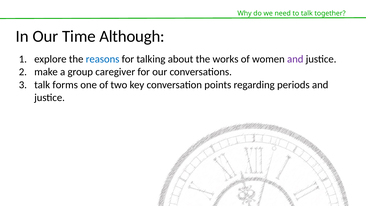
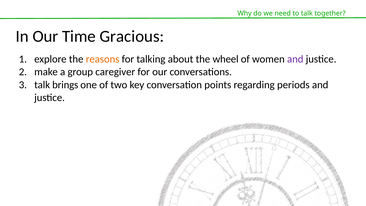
Although: Although -> Gracious
reasons colour: blue -> orange
works: works -> wheel
forms: forms -> brings
